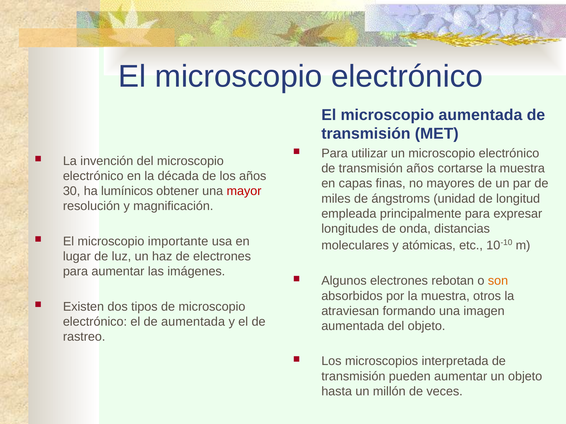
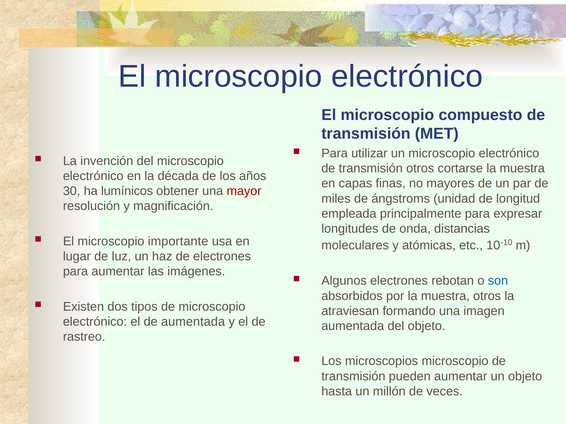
microscopio aumentada: aumentada -> compuesto
transmisión años: años -> otros
son colour: orange -> blue
microscopios interpretada: interpretada -> microscopio
